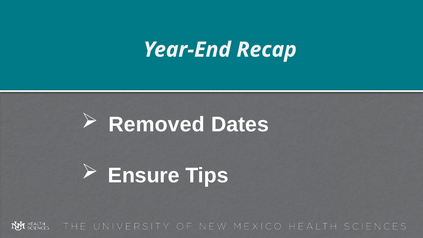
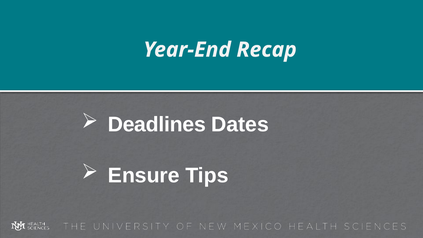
Removed: Removed -> Deadlines
